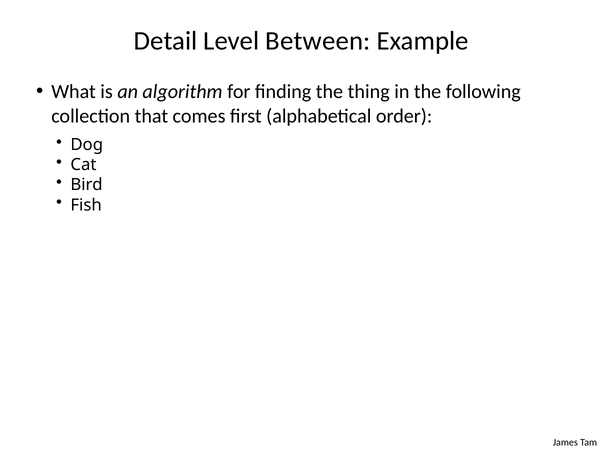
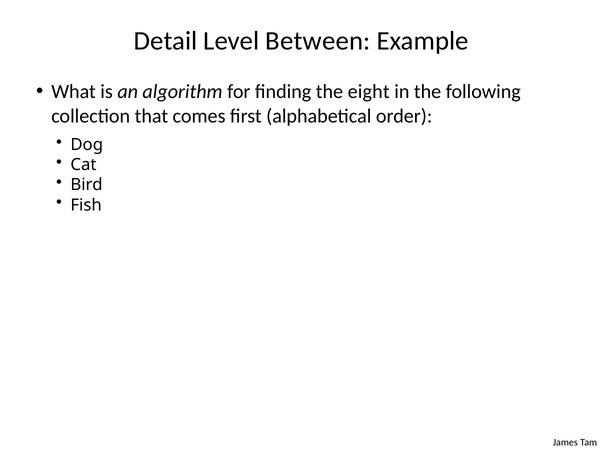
thing: thing -> eight
